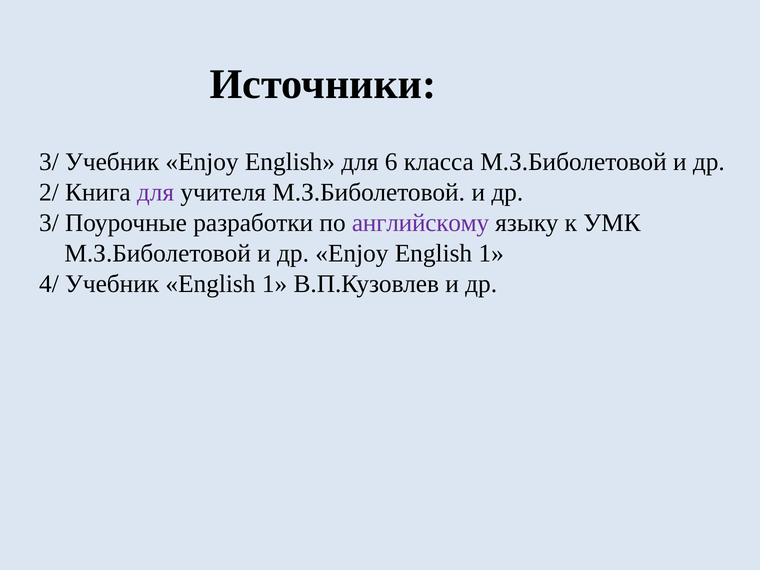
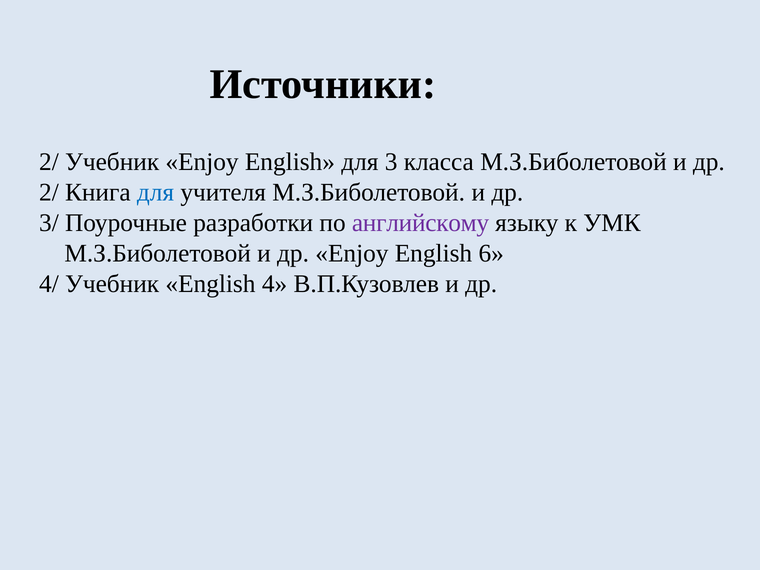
3/ at (49, 162): 3/ -> 2/
6: 6 -> 3
для at (156, 192) colour: purple -> blue
Enjoy English 1: 1 -> 6
Учебник English 1: 1 -> 4
